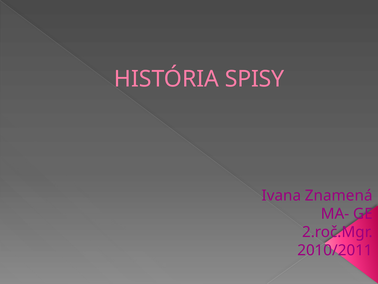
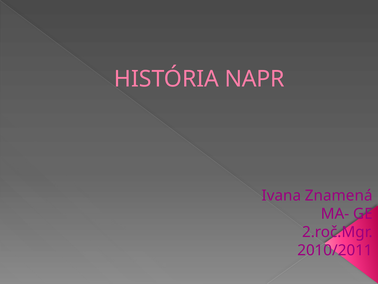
SPISY: SPISY -> NAPR
